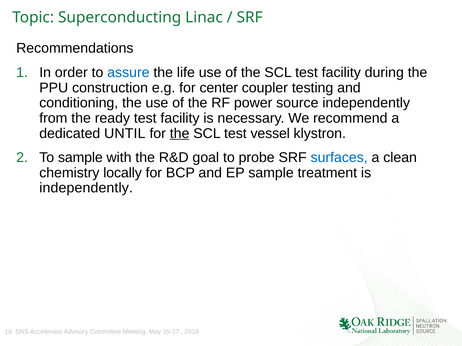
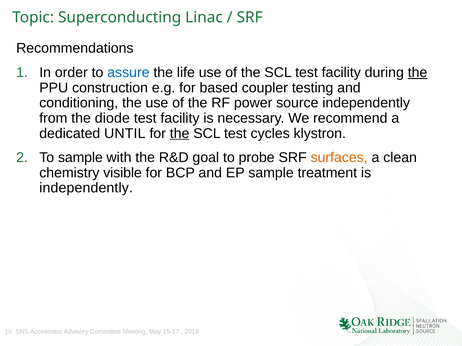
the at (418, 73) underline: none -> present
center: center -> based
ready: ready -> diode
vessel: vessel -> cycles
surfaces colour: blue -> orange
locally: locally -> visible
